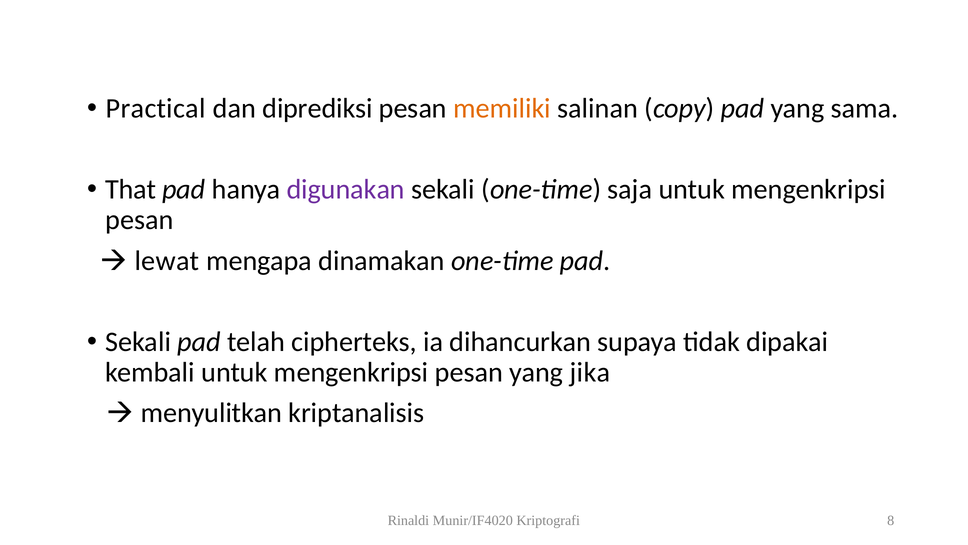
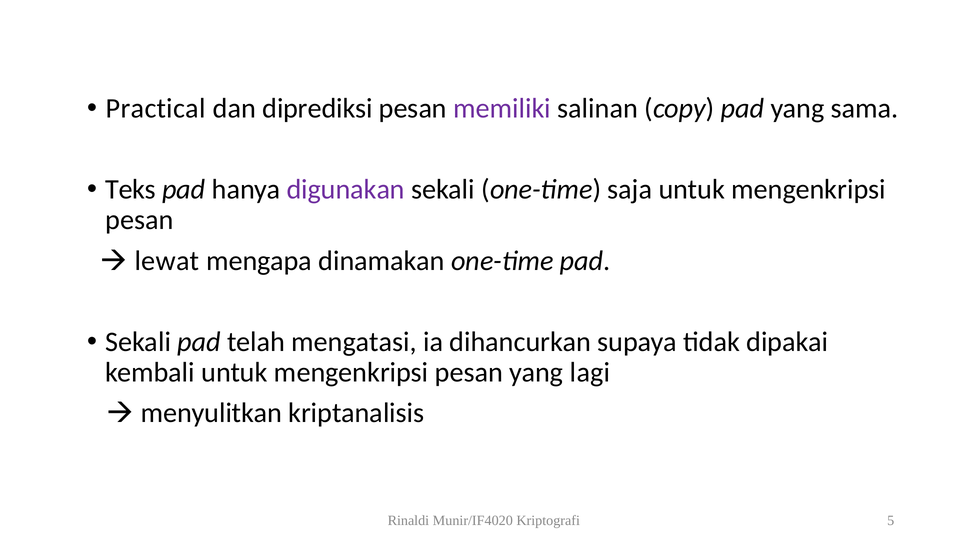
memiliki colour: orange -> purple
That: That -> Teks
cipherteks: cipherteks -> mengatasi
jika: jika -> lagi
8: 8 -> 5
